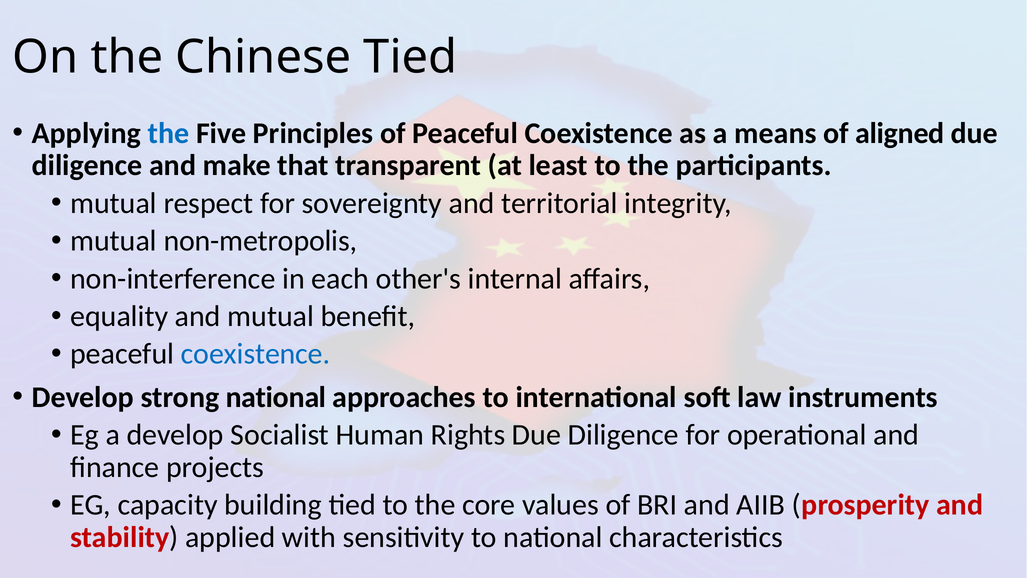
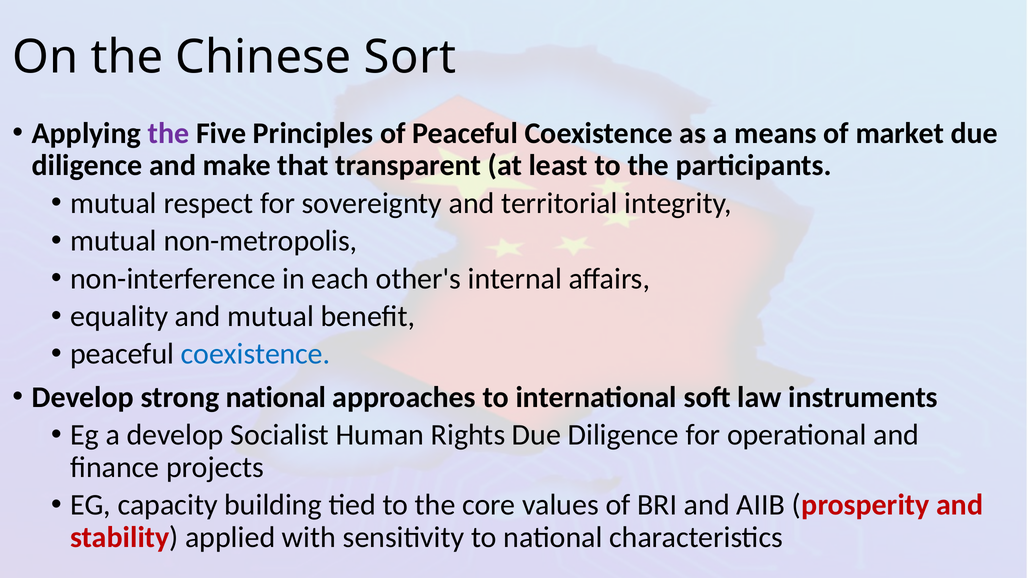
Chinese Tied: Tied -> Sort
the at (169, 133) colour: blue -> purple
aligned: aligned -> market
